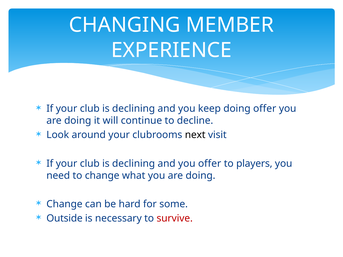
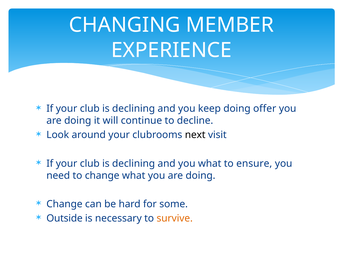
you offer: offer -> what
players: players -> ensure
survive colour: red -> orange
